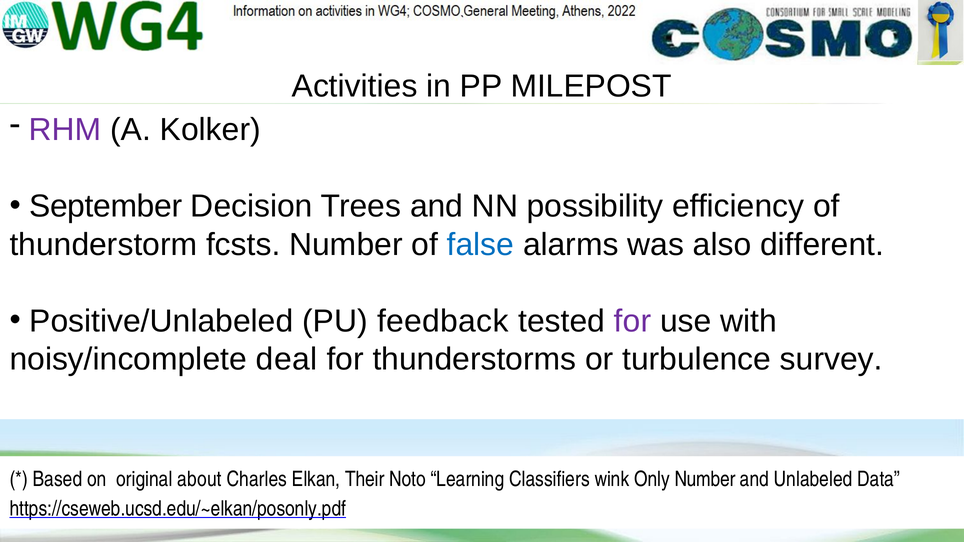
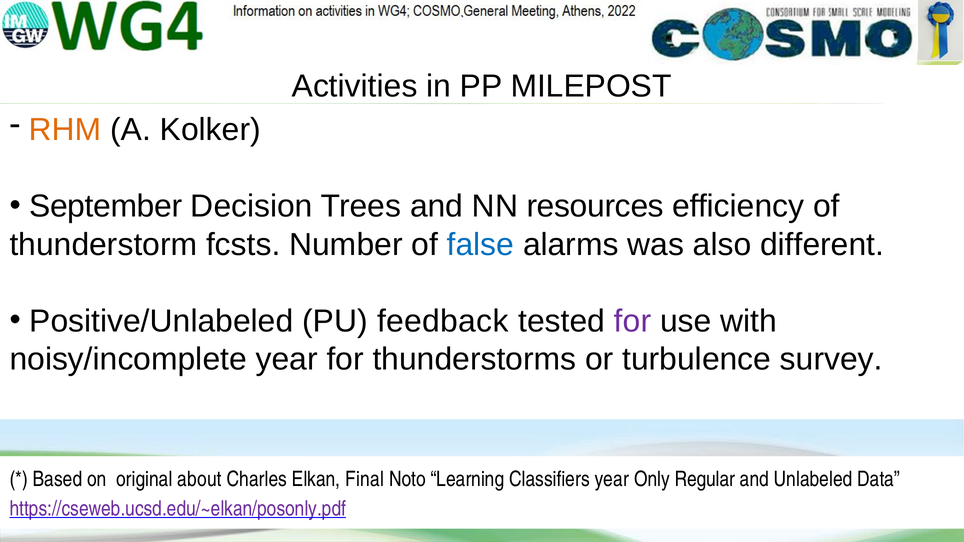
RHM colour: purple -> orange
possibility: possibility -> resources
noisy/incomplete deal: deal -> year
Their: Their -> Final
Classifiers wink: wink -> year
Only Number: Number -> Regular
https://cseweb.ucsd.edu/~elkan/posonly.pdf colour: black -> purple
